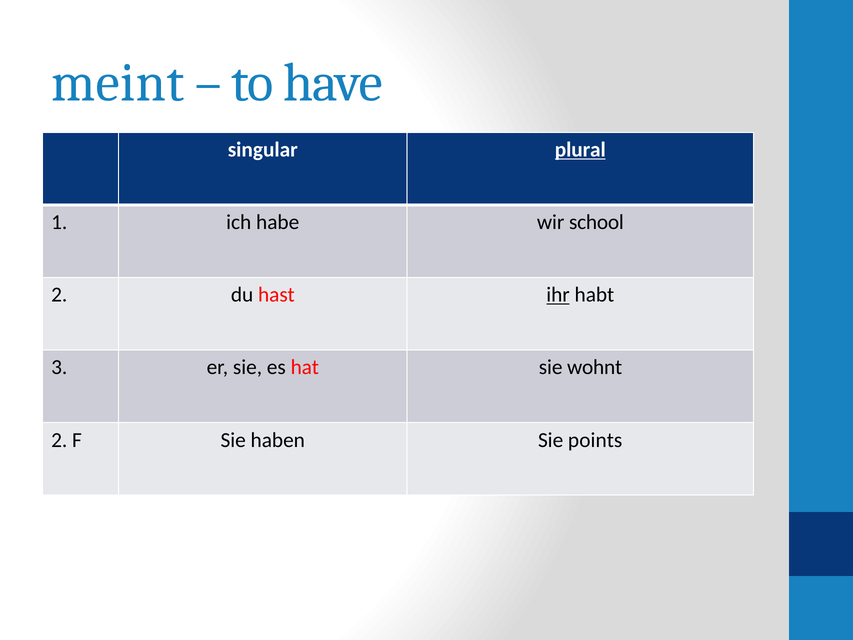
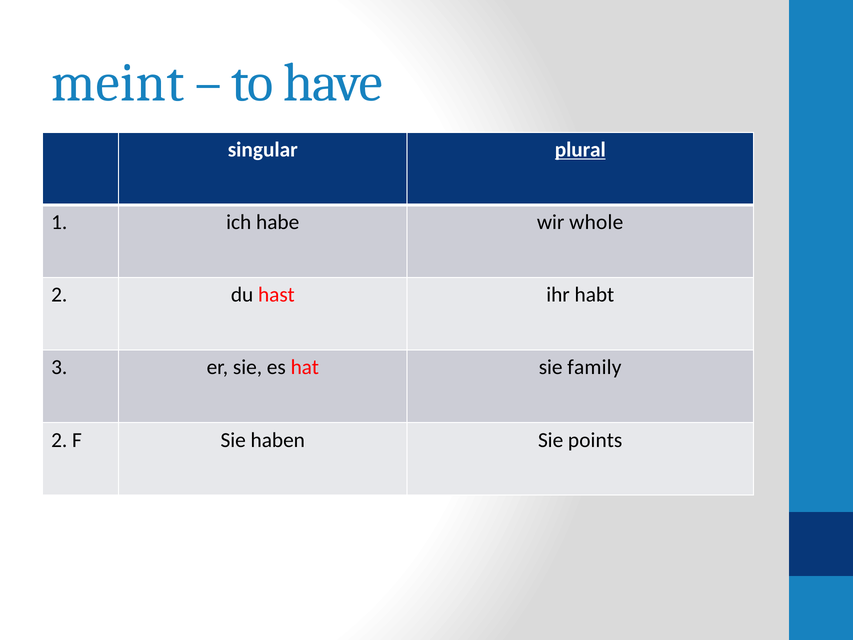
school: school -> whole
ihr underline: present -> none
wohnt: wohnt -> family
